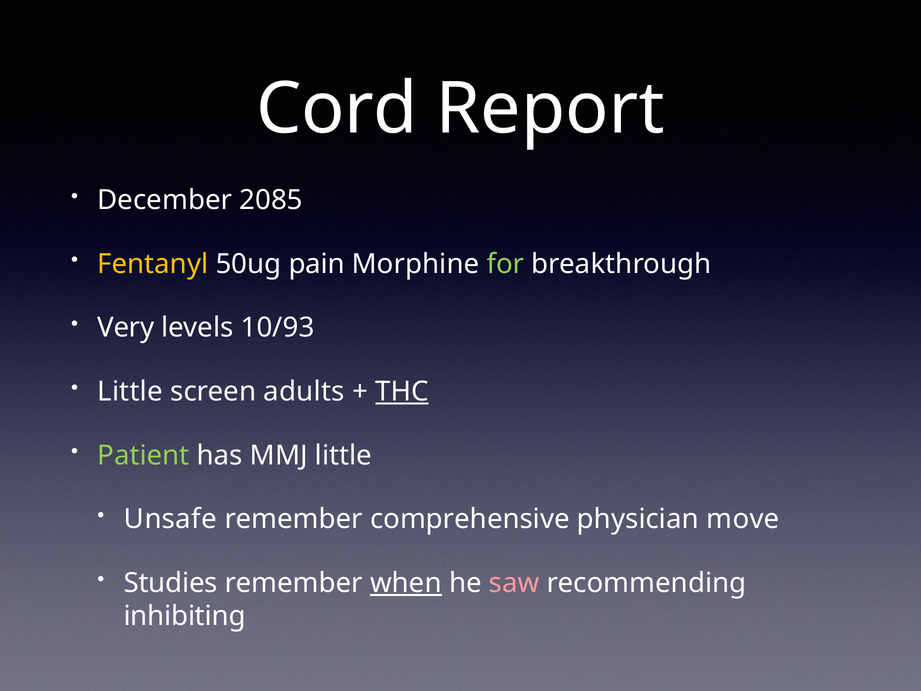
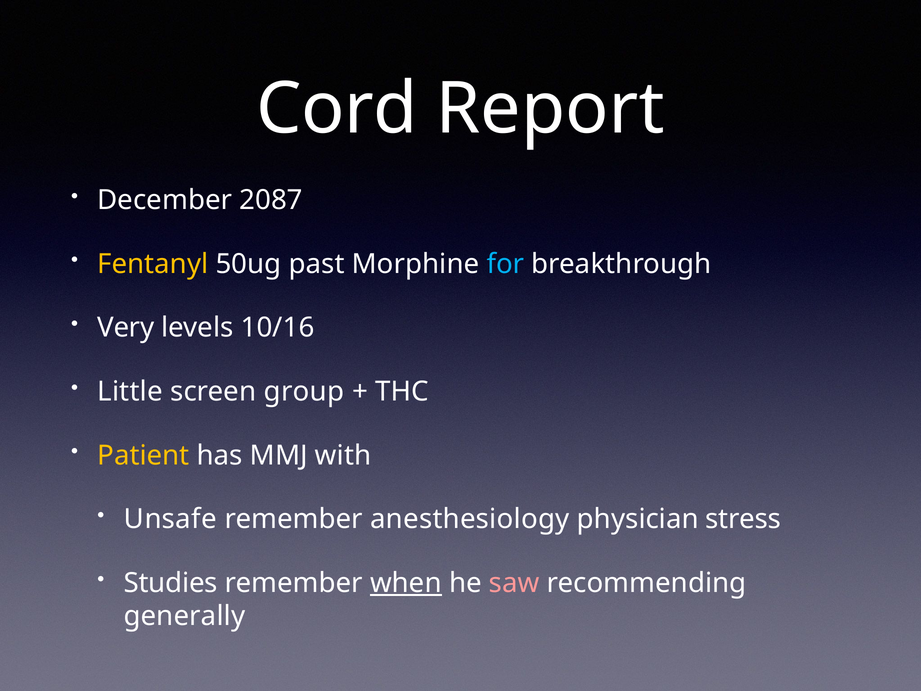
2085: 2085 -> 2087
pain: pain -> past
for colour: light green -> light blue
10/93: 10/93 -> 10/16
adults: adults -> group
THC underline: present -> none
Patient colour: light green -> yellow
MMJ little: little -> with
comprehensive: comprehensive -> anesthesiology
move: move -> stress
inhibiting: inhibiting -> generally
